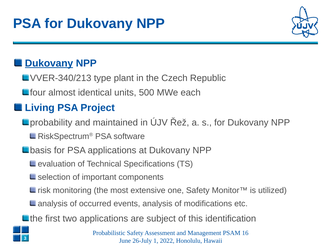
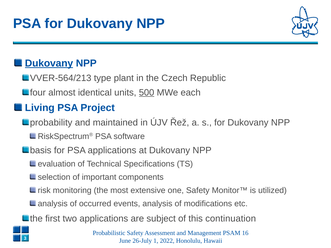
VVER-340/213: VVER-340/213 -> VVER-564/213
500 underline: none -> present
identification: identification -> continuation
